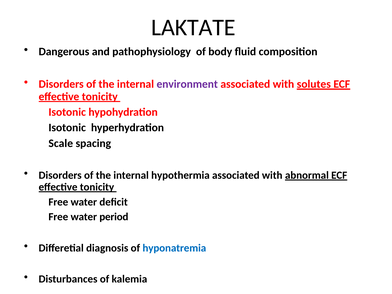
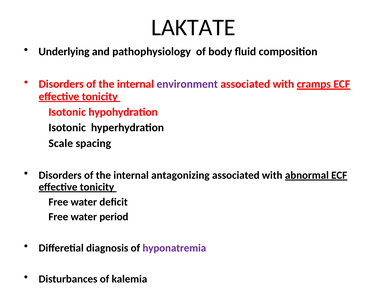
Dangerous: Dangerous -> Underlying
solutes: solutes -> cramps
hypothermia: hypothermia -> antagonizing
hyponatremia colour: blue -> purple
